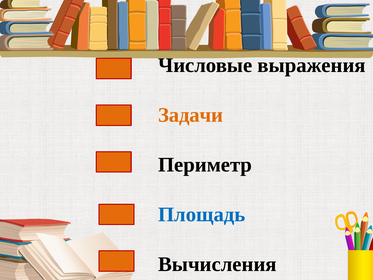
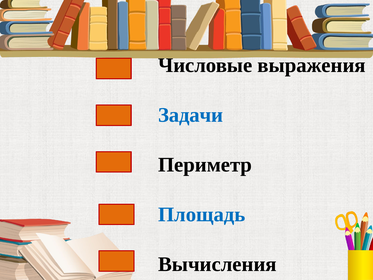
Задачи colour: orange -> blue
